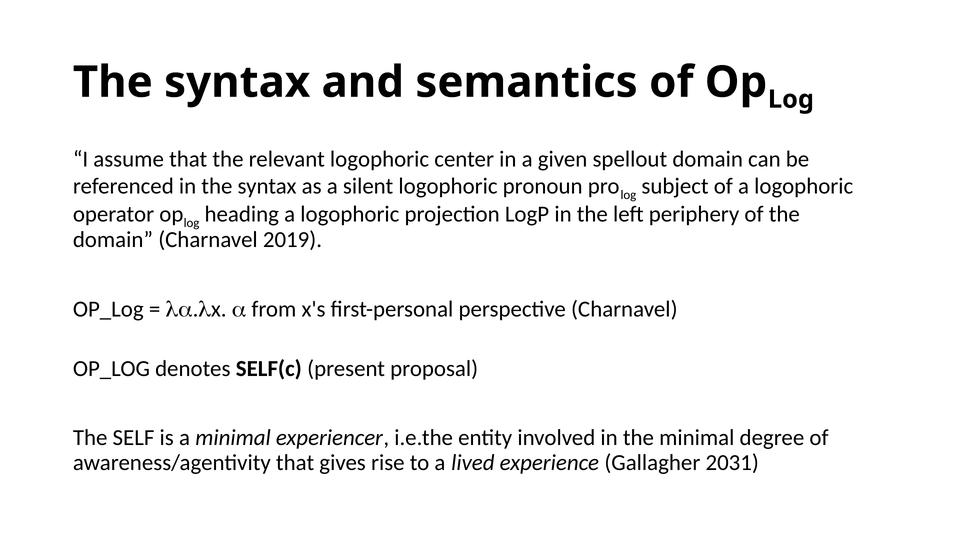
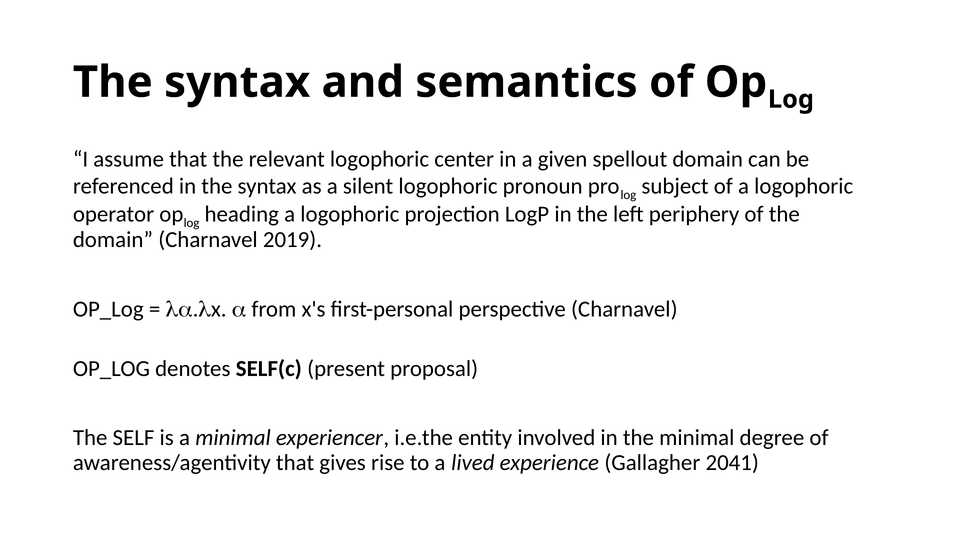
2031: 2031 -> 2041
